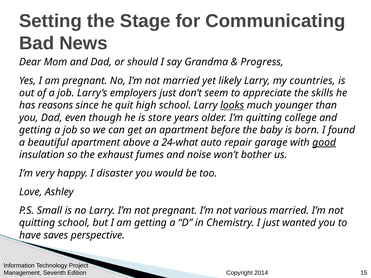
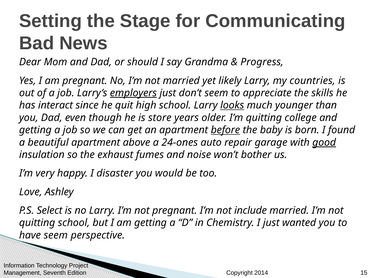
employers underline: none -> present
reasons: reasons -> interact
before underline: none -> present
24-what: 24-what -> 24-ones
Small: Small -> Select
various: various -> include
have saves: saves -> seem
